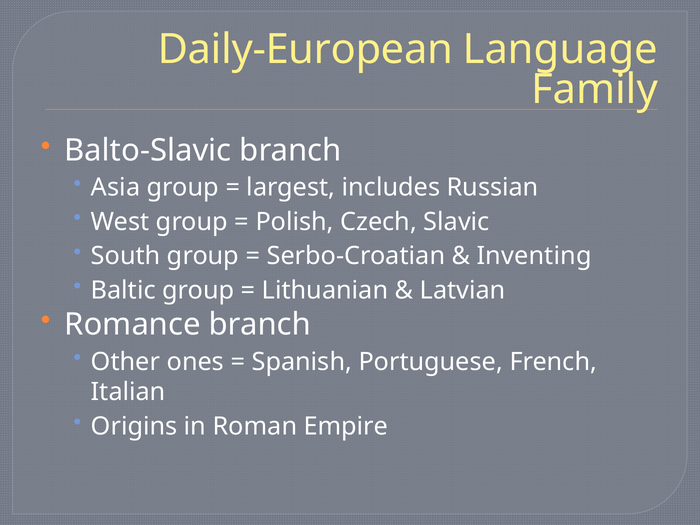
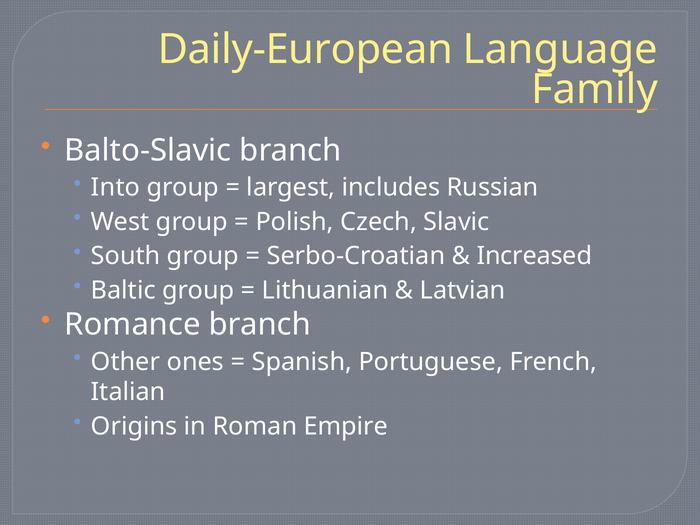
Asia: Asia -> Into
Inventing: Inventing -> Increased
